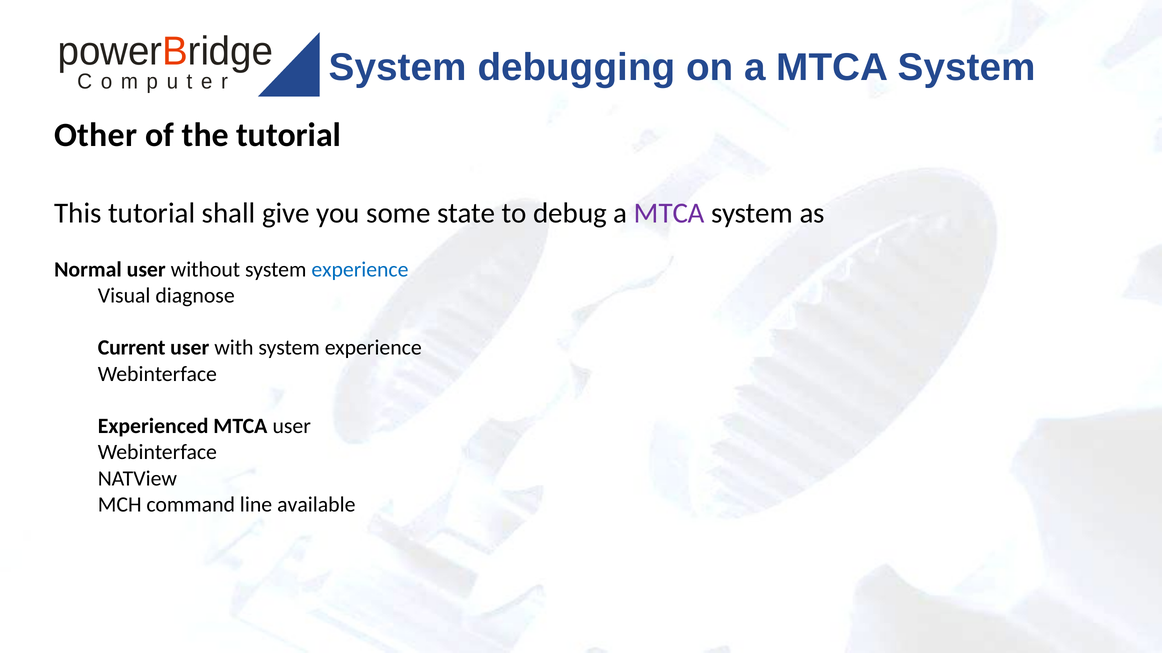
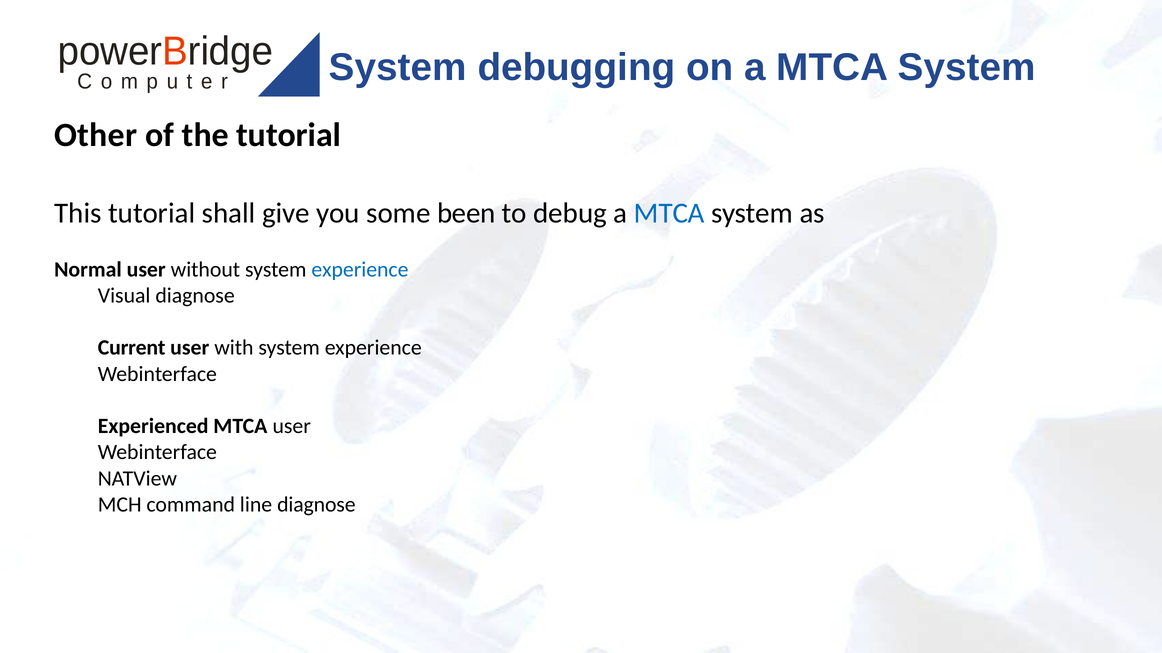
state: state -> been
MTCA at (669, 213) colour: purple -> blue
line available: available -> diagnose
